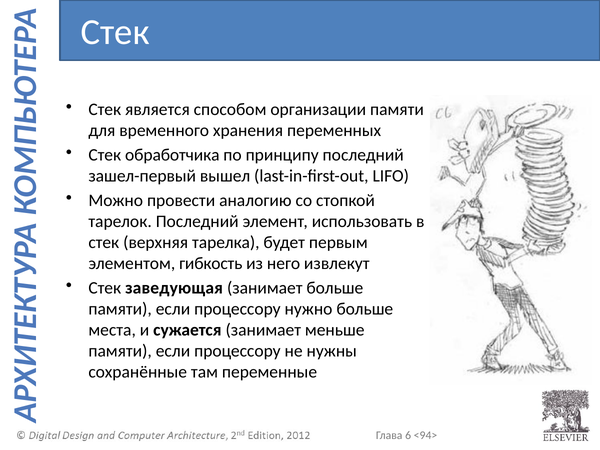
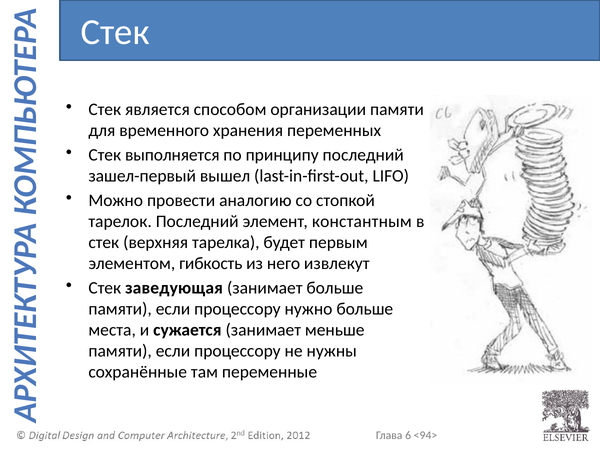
обработчика: обработчика -> выполняется
использовать: использовать -> константным
